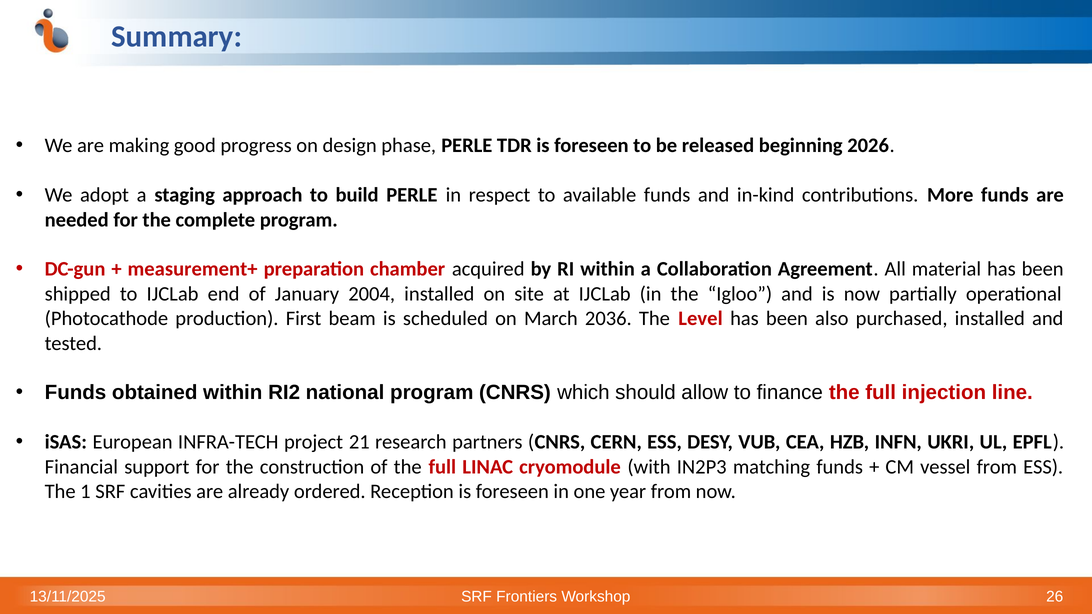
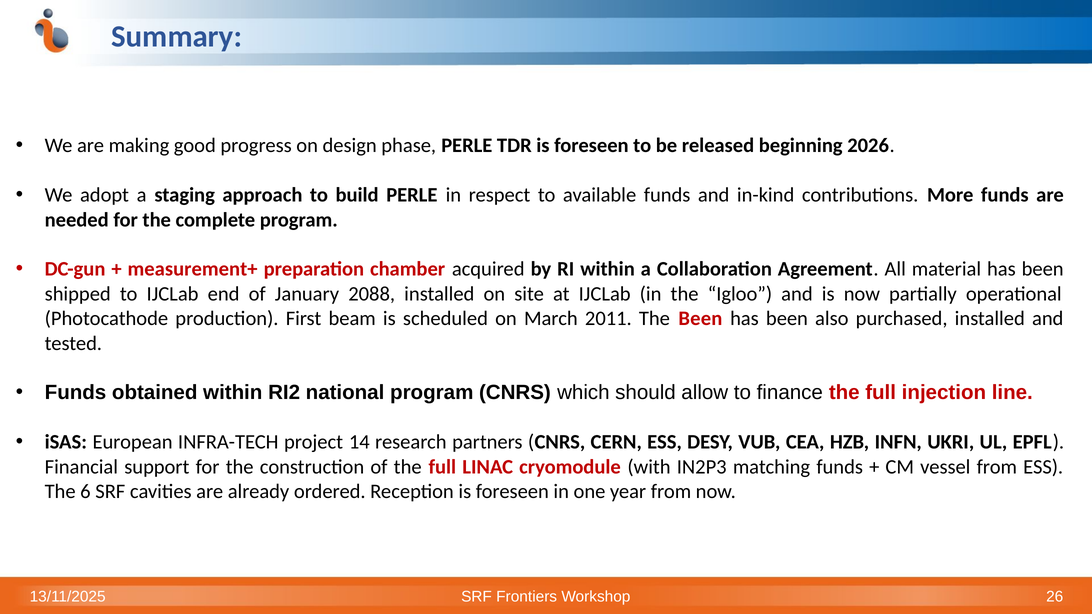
2004: 2004 -> 2088
2036: 2036 -> 2011
The Level: Level -> Been
21: 21 -> 14
1: 1 -> 6
